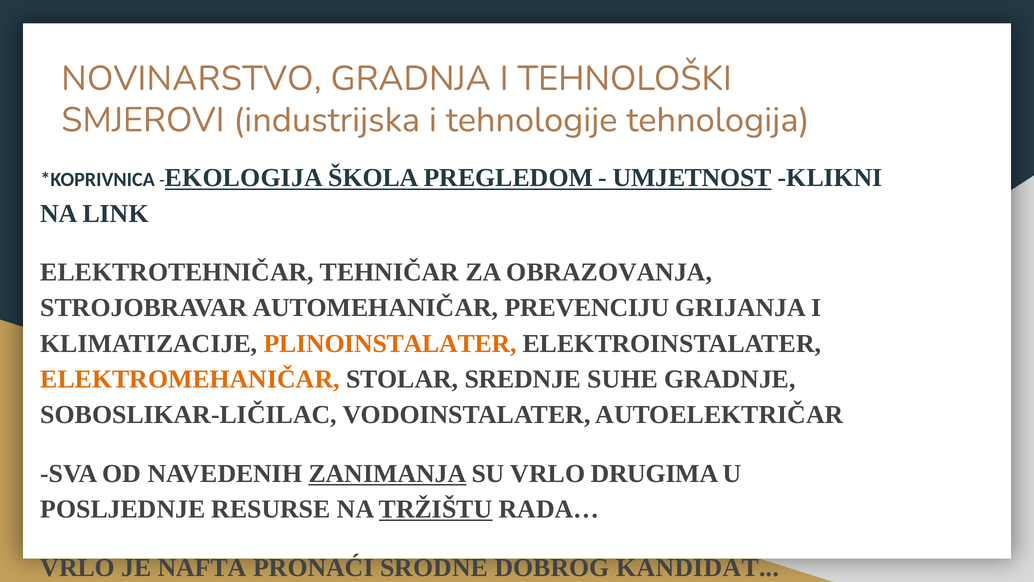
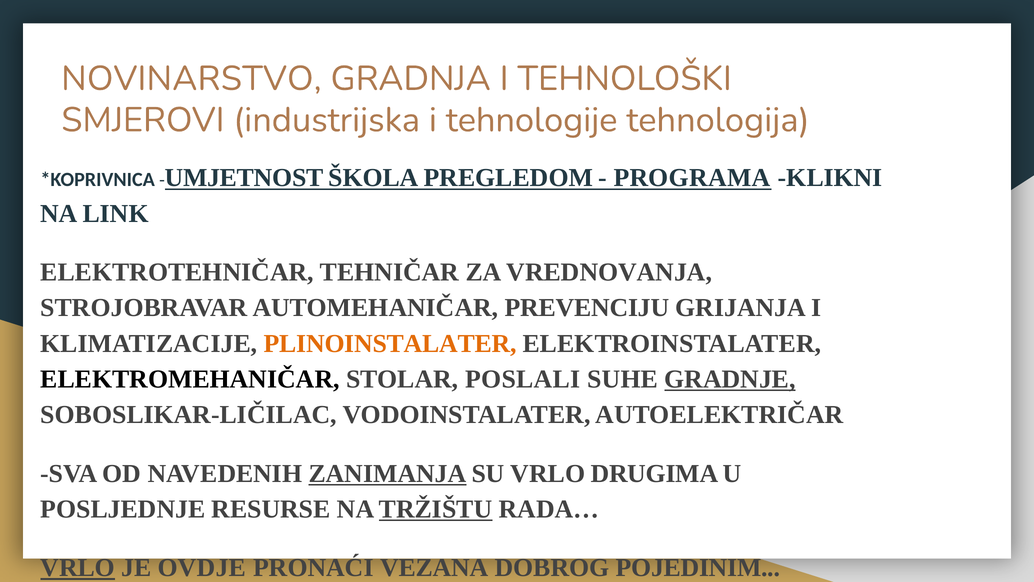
EKOLOGIJA: EKOLOGIJA -> UMJETNOST
UMJETNOST: UMJETNOST -> PROGRAMA
OBRAZOVANJA: OBRAZOVANJA -> VREDNOVANJA
ELEKTROMEHANIČAR colour: orange -> black
SREDNJE: SREDNJE -> POSLALI
GRADNJE underline: none -> present
VRLO at (78, 568) underline: none -> present
NAFTA: NAFTA -> OVDJE
SRODNE: SRODNE -> VEZANA
KANDIDAT: KANDIDAT -> POJEDINIM
